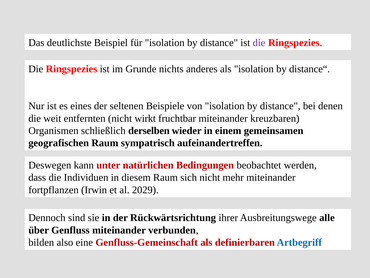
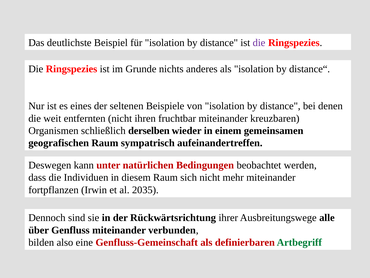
wirkt: wirkt -> ihren
2029: 2029 -> 2035
Artbegriff colour: blue -> green
